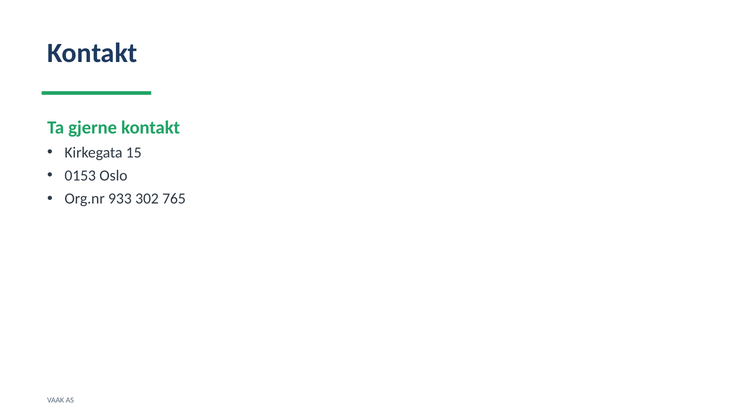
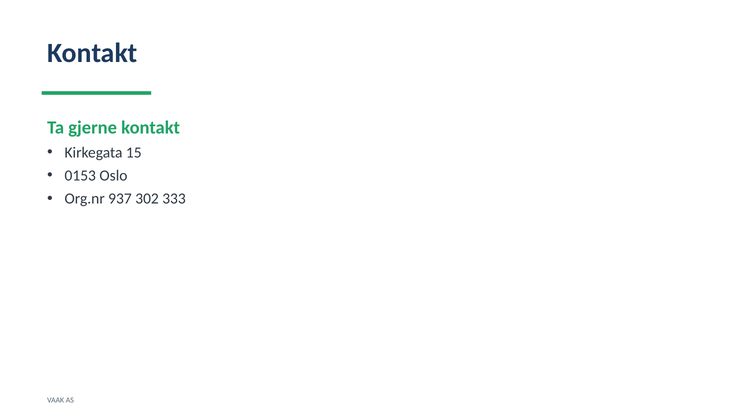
933: 933 -> 937
765: 765 -> 333
